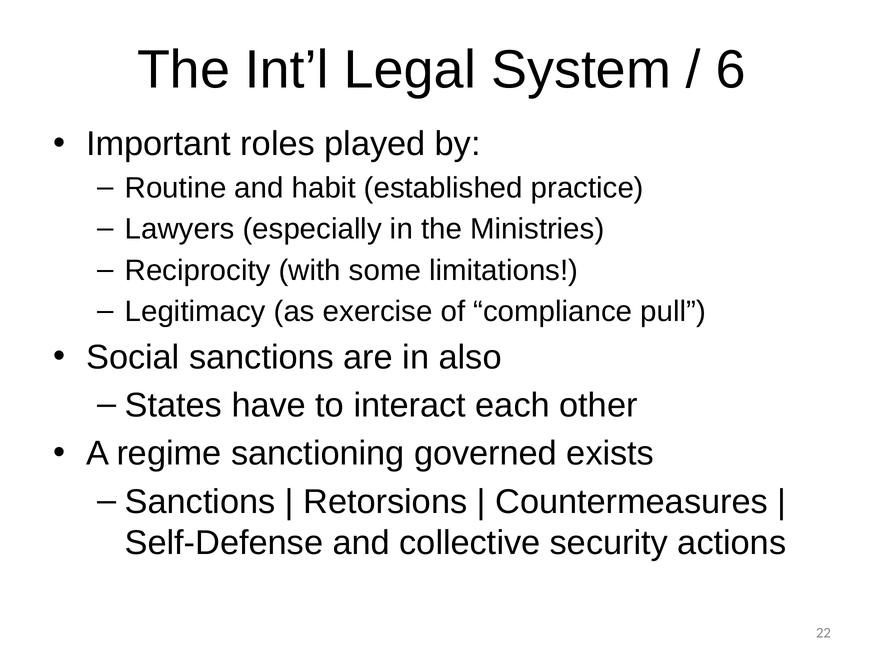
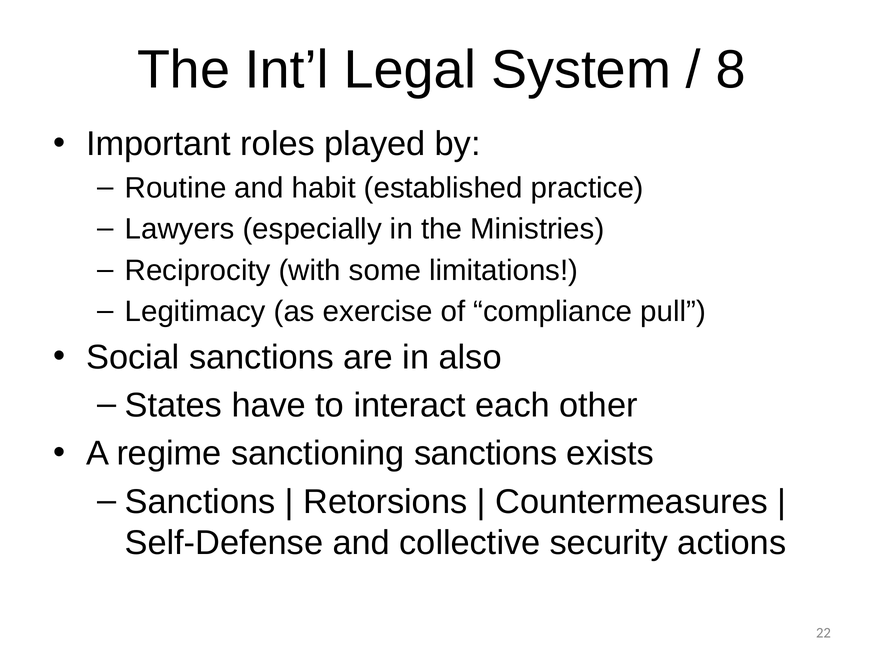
6: 6 -> 8
sanctioning governed: governed -> sanctions
